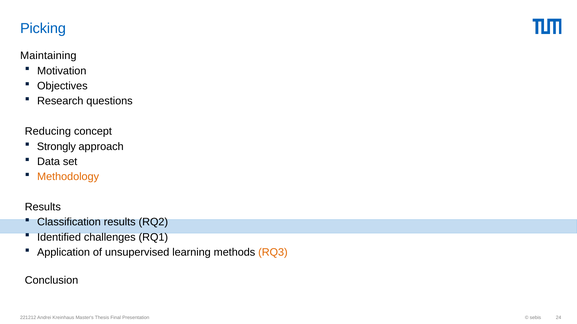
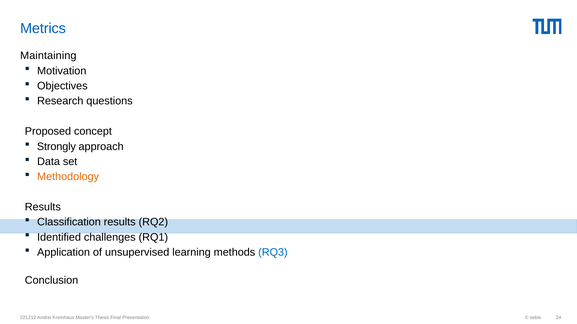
Picking: Picking -> Metrics
Reducing: Reducing -> Proposed
RQ3 colour: orange -> blue
